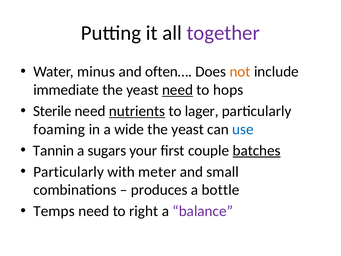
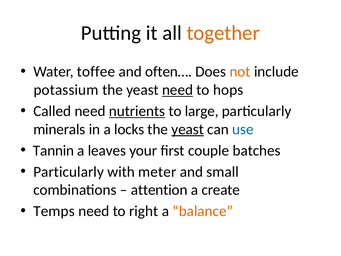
together colour: purple -> orange
minus: minus -> toffee
immediate: immediate -> potassium
Sterile: Sterile -> Called
lager: lager -> large
foaming: foaming -> minerals
wide: wide -> locks
yeast at (188, 129) underline: none -> present
sugars: sugars -> leaves
batches underline: present -> none
produces: produces -> attention
bottle: bottle -> create
balance colour: purple -> orange
